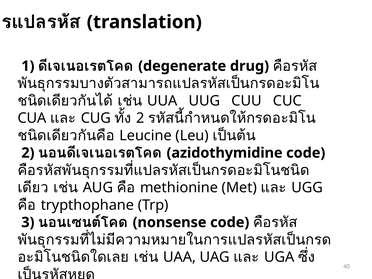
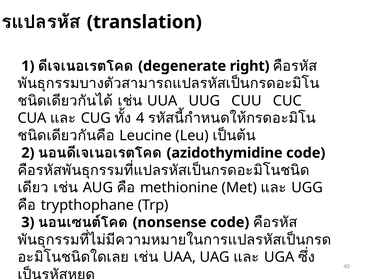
drug: drug -> right
2 at (140, 118): 2 -> 4
